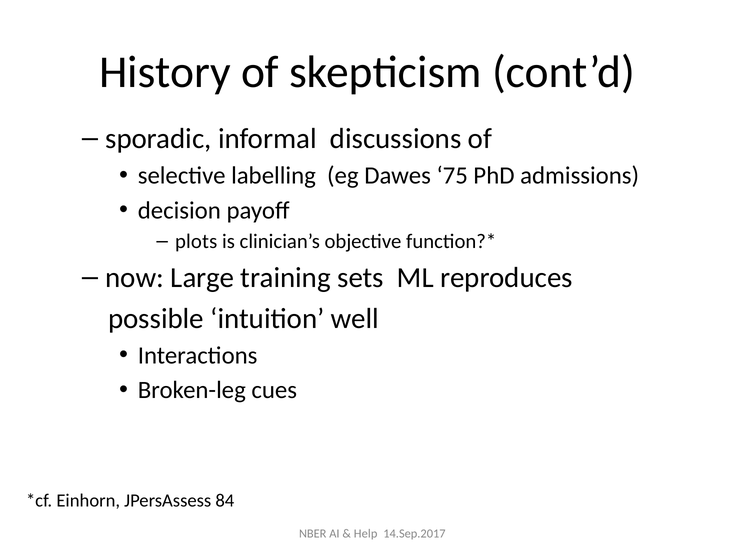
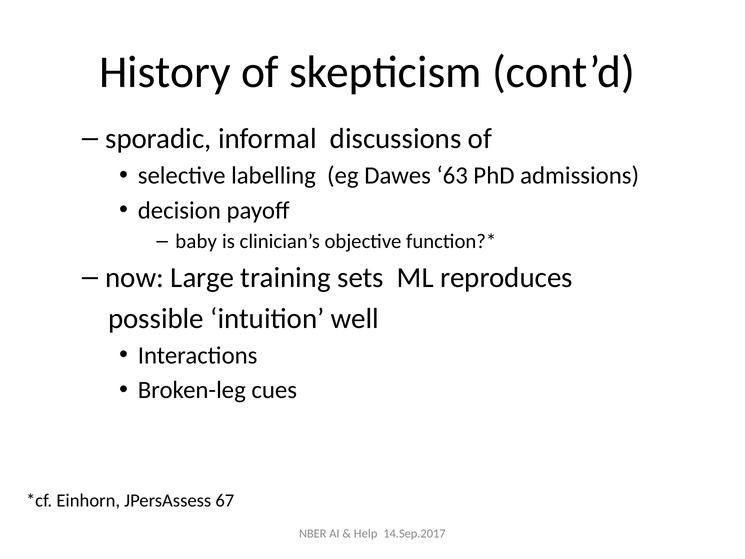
75: 75 -> 63
plots: plots -> baby
84: 84 -> 67
